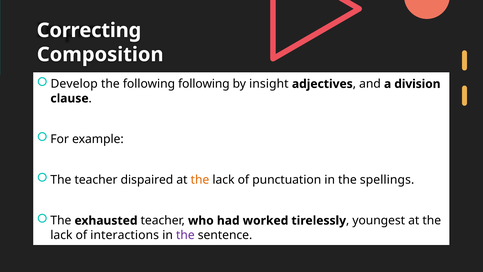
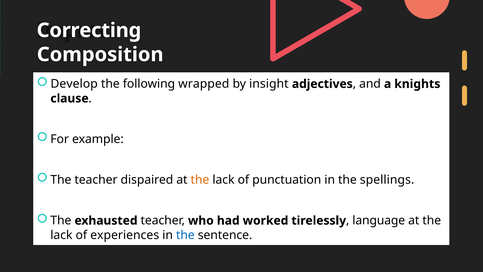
following following: following -> wrapped
division: division -> knights
youngest: youngest -> language
interactions: interactions -> experiences
the at (185, 235) colour: purple -> blue
